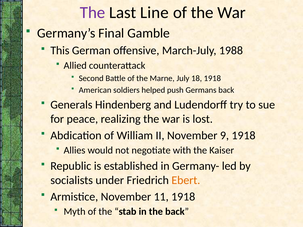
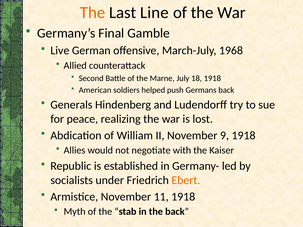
The at (93, 13) colour: purple -> orange
This: This -> Live
1988: 1988 -> 1968
